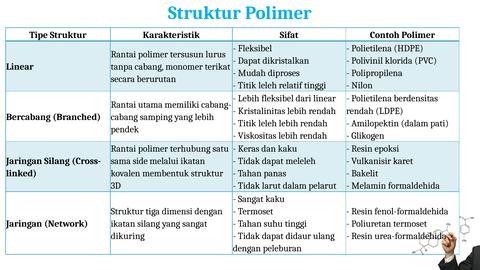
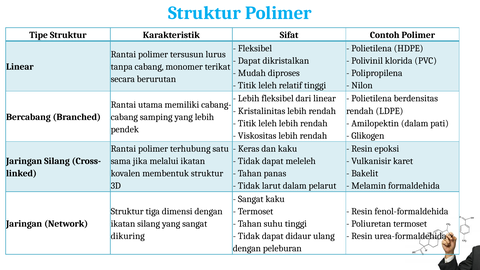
side: side -> jika
